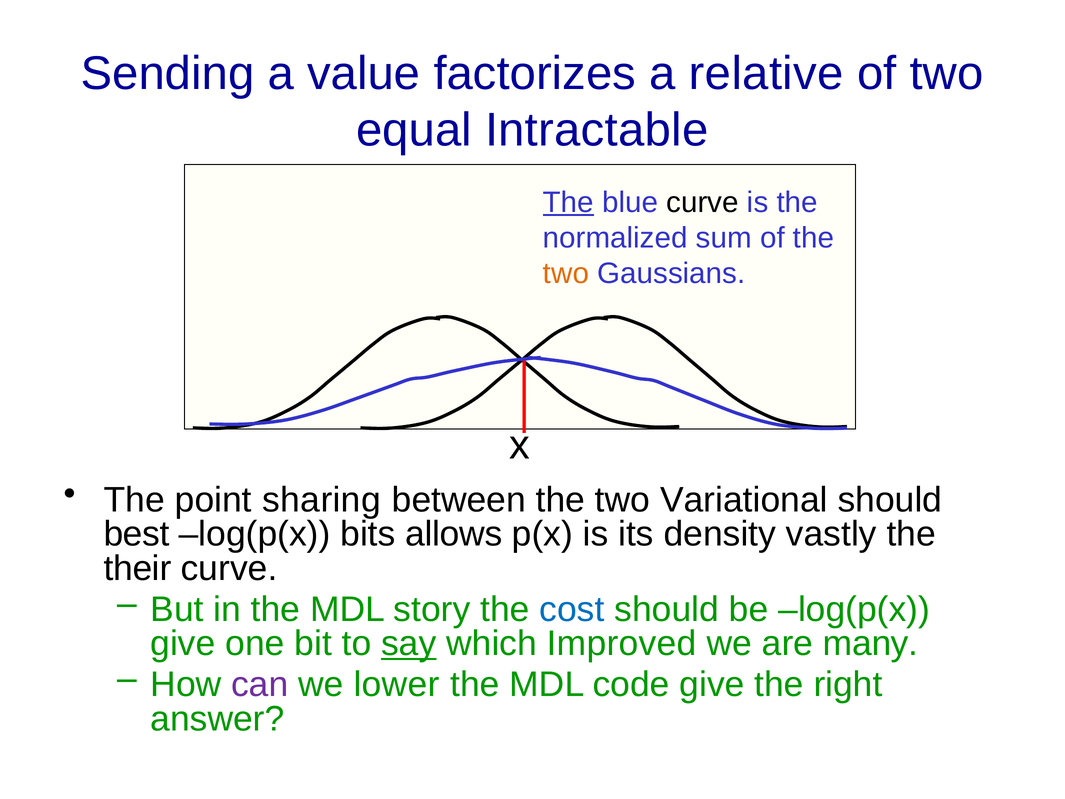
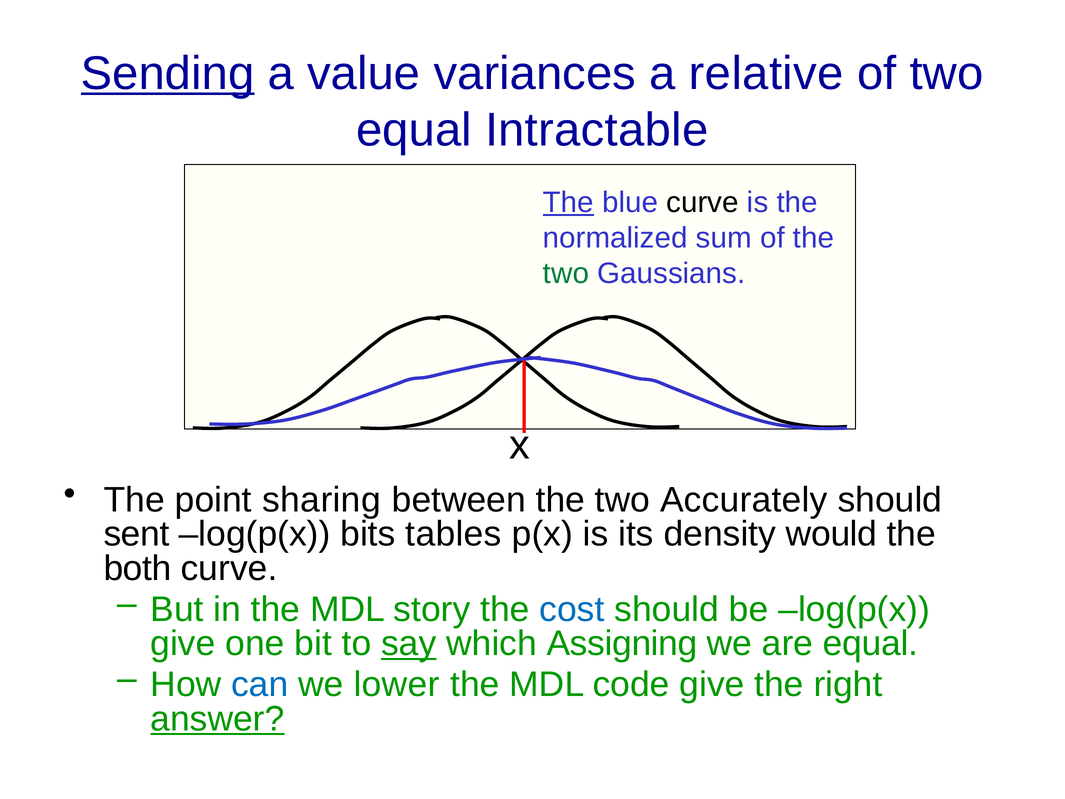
Sending underline: none -> present
factorizes: factorizes -> variances
two at (566, 273) colour: orange -> green
Variational: Variational -> Accurately
best: best -> sent
allows: allows -> tables
vastly: vastly -> would
their: their -> both
Improved: Improved -> Assigning
are many: many -> equal
can colour: purple -> blue
answer underline: none -> present
